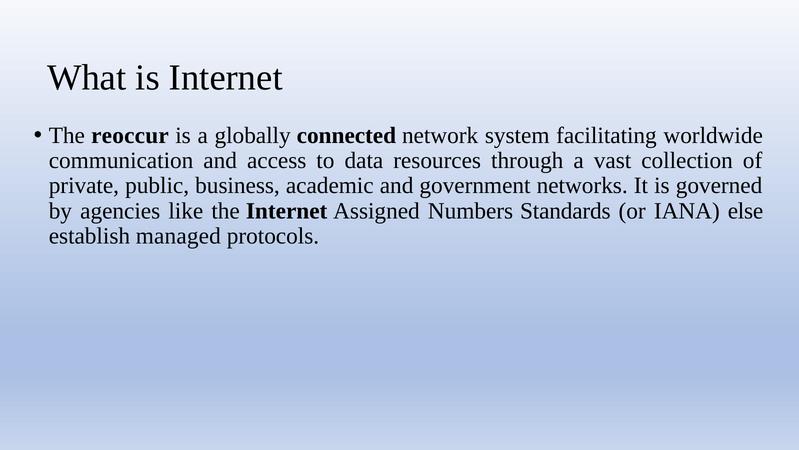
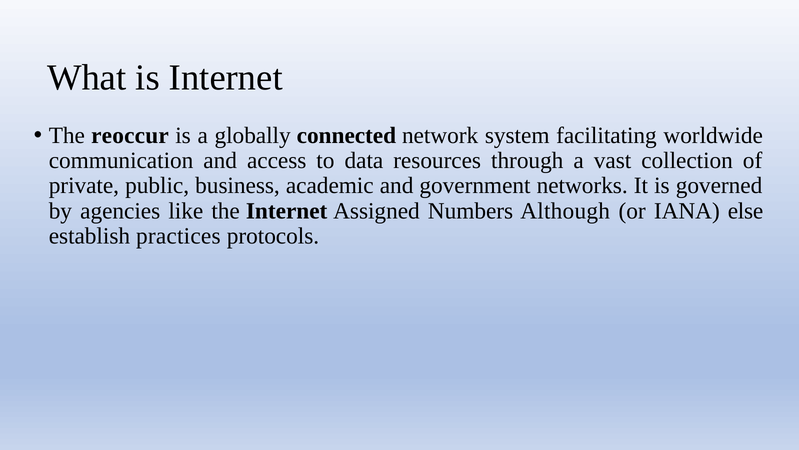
Standards: Standards -> Although
managed: managed -> practices
